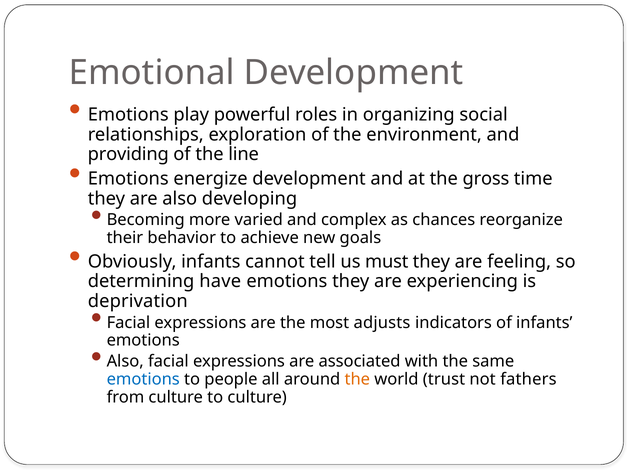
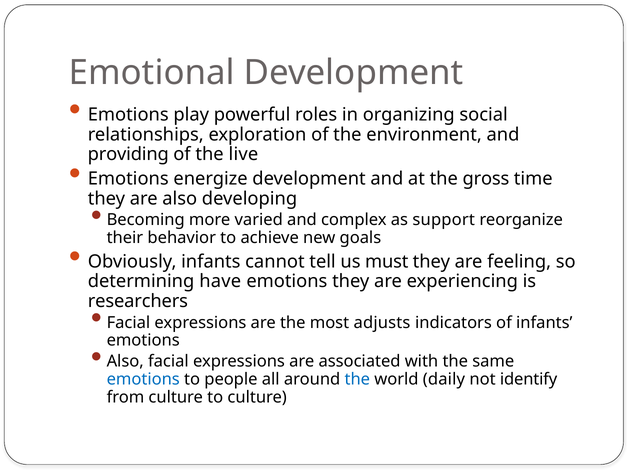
line: line -> live
chances: chances -> support
deprivation: deprivation -> researchers
the at (357, 379) colour: orange -> blue
trust: trust -> daily
fathers: fathers -> identify
